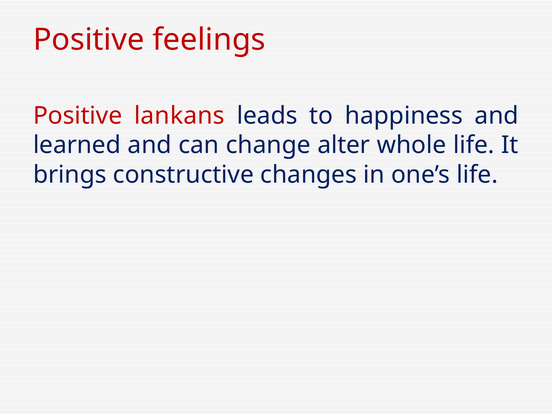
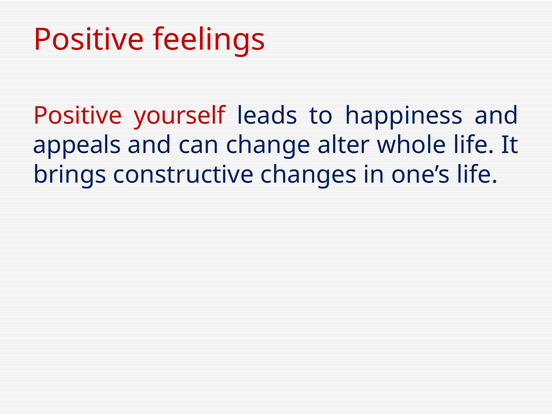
lankans: lankans -> yourself
learned: learned -> appeals
